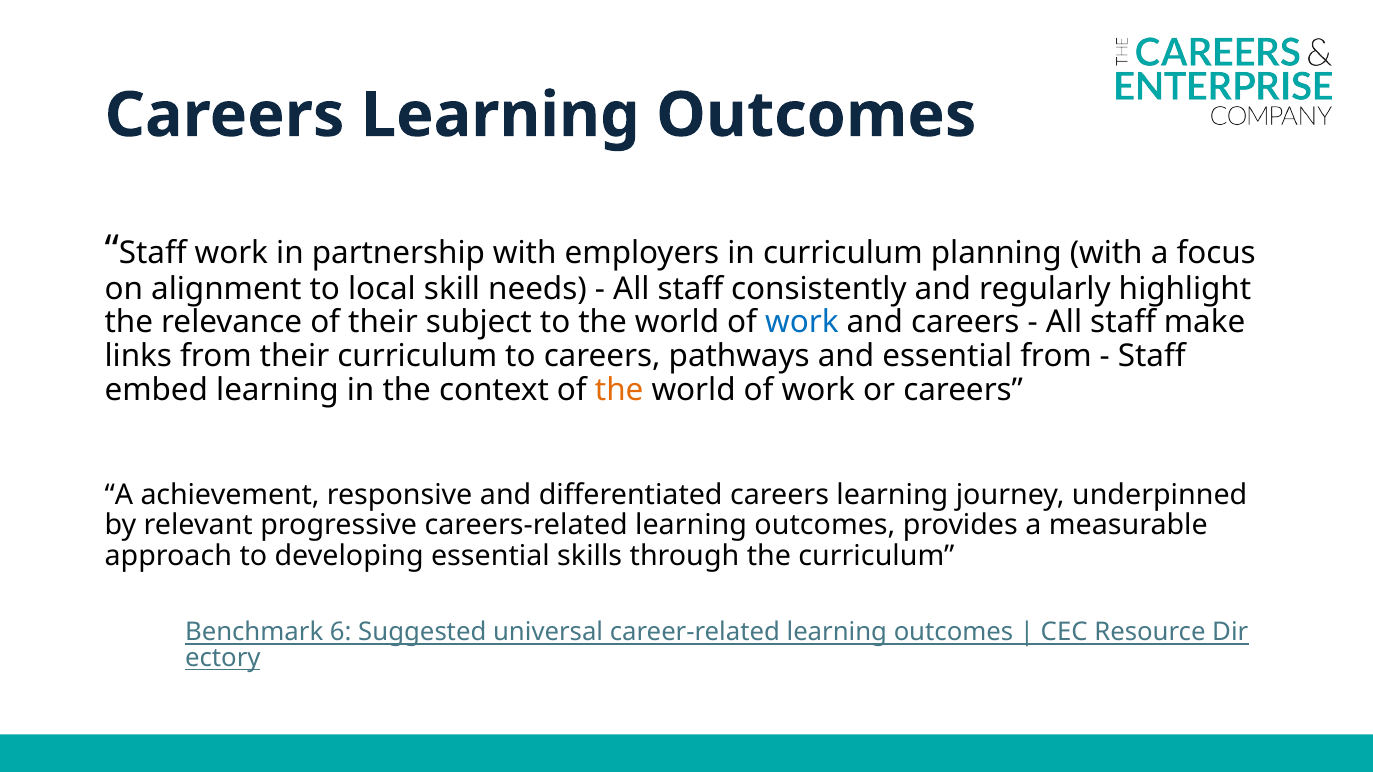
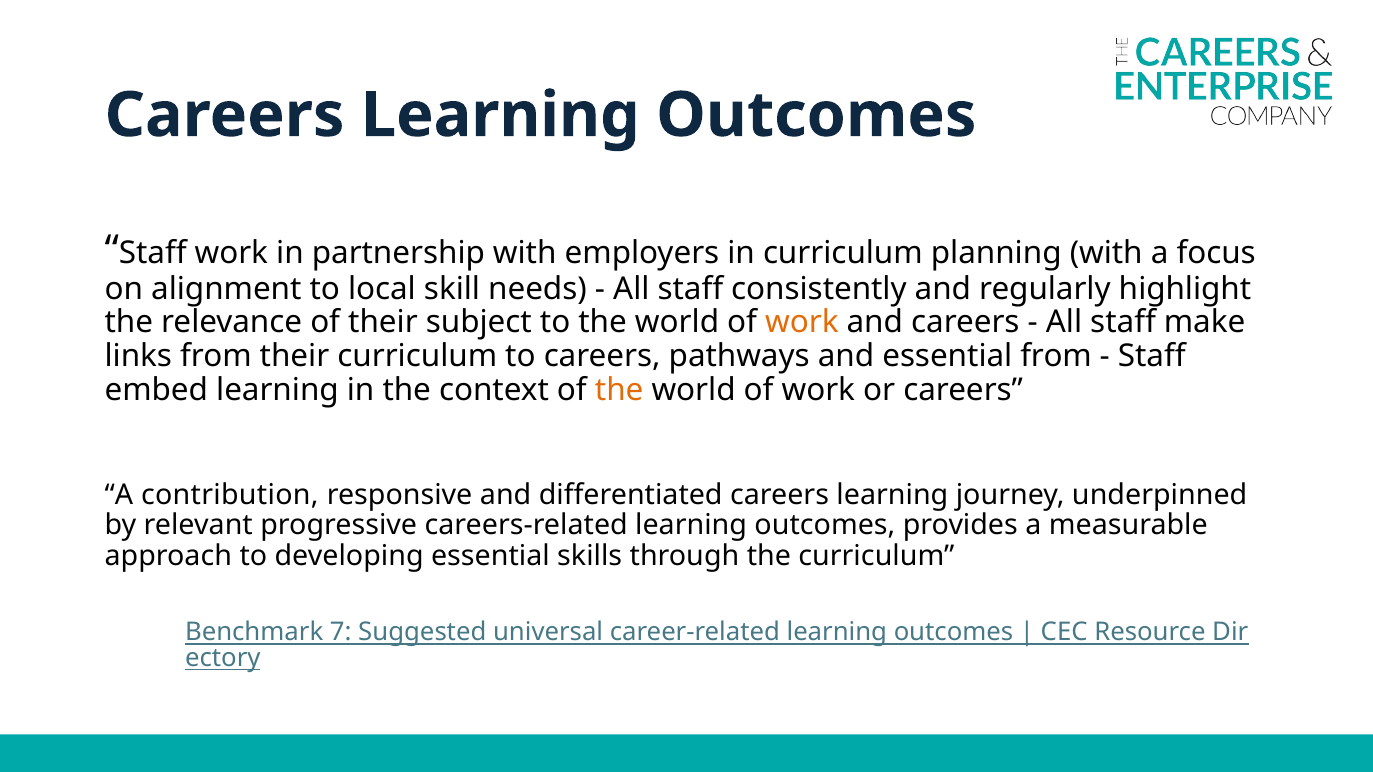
work at (802, 323) colour: blue -> orange
achievement: achievement -> contribution
6: 6 -> 7
